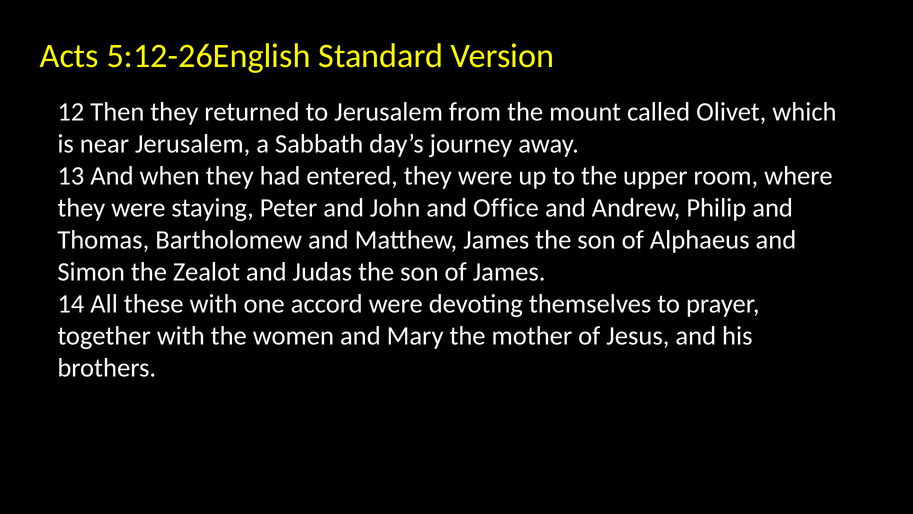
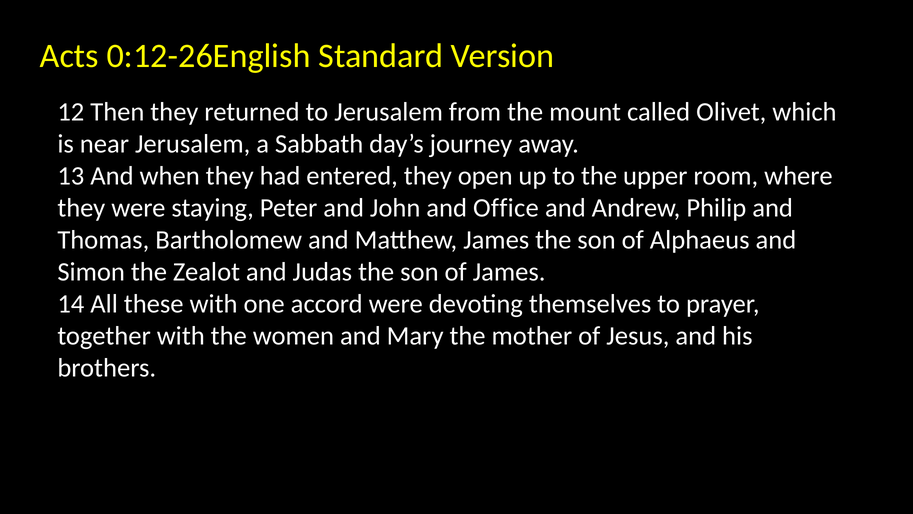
5:12-26English: 5:12-26English -> 0:12-26English
entered they were: were -> open
